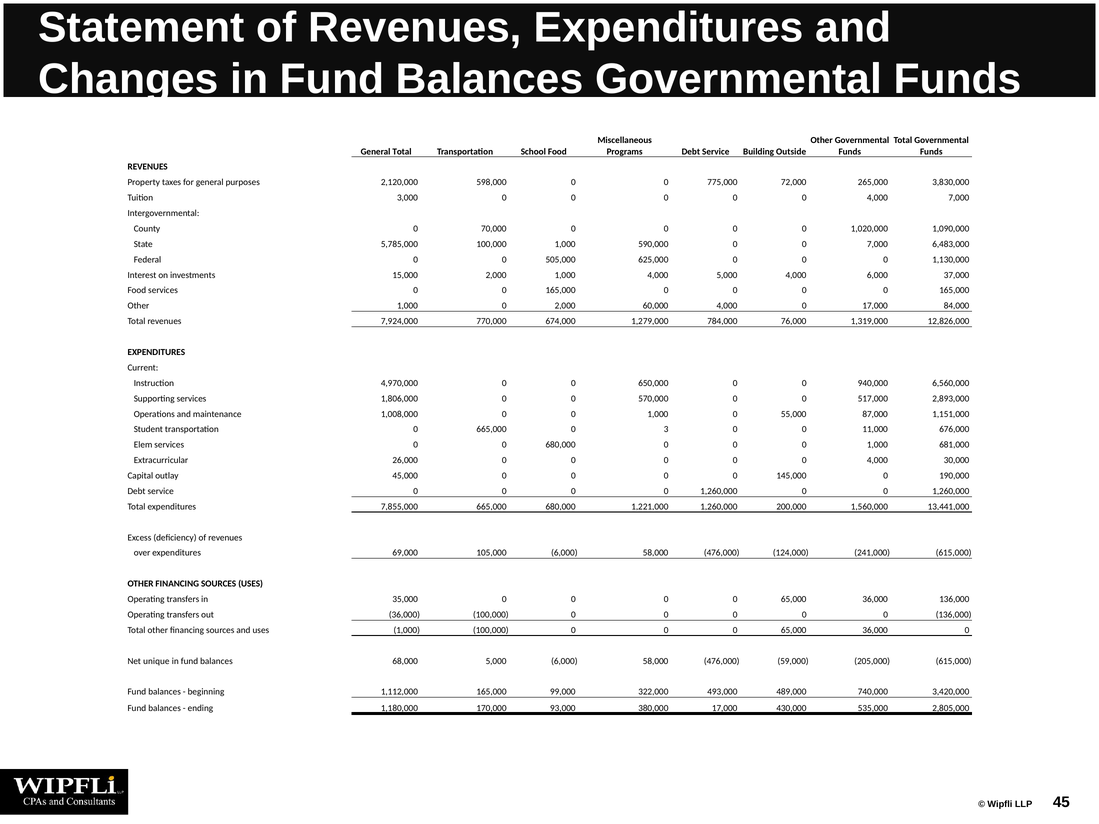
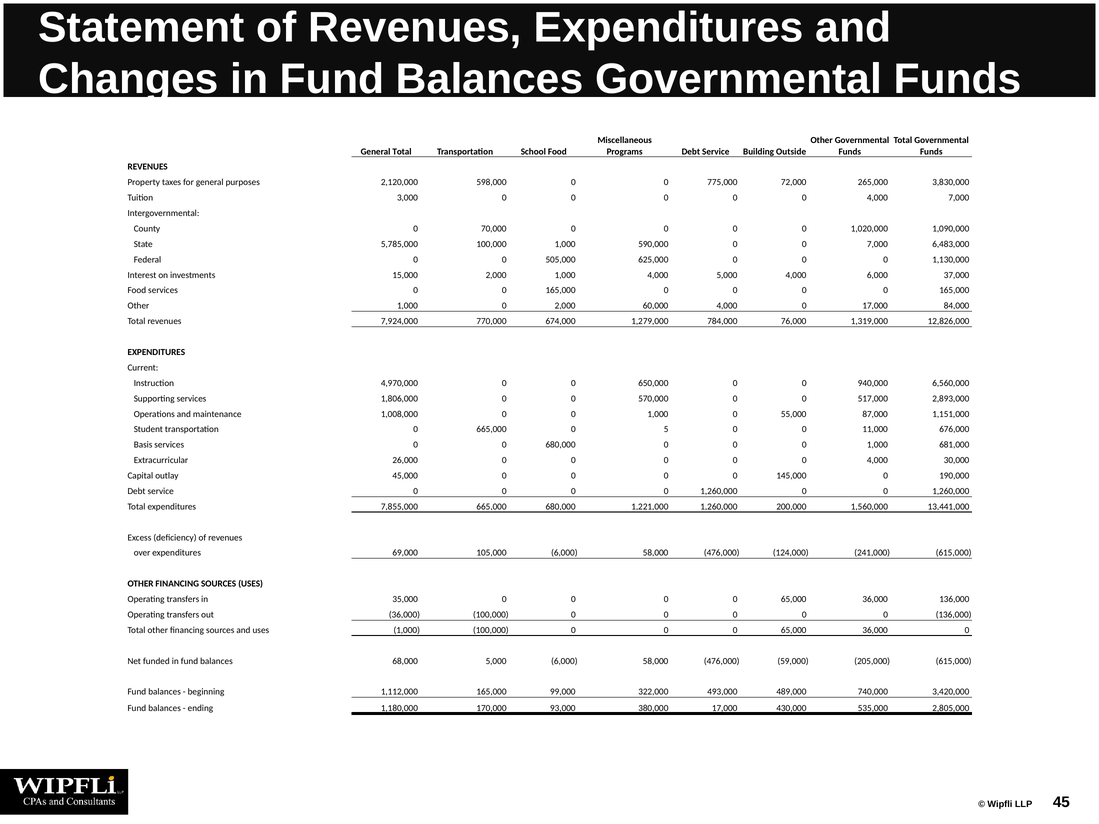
3: 3 -> 5
Elem: Elem -> Basis
unique: unique -> funded
